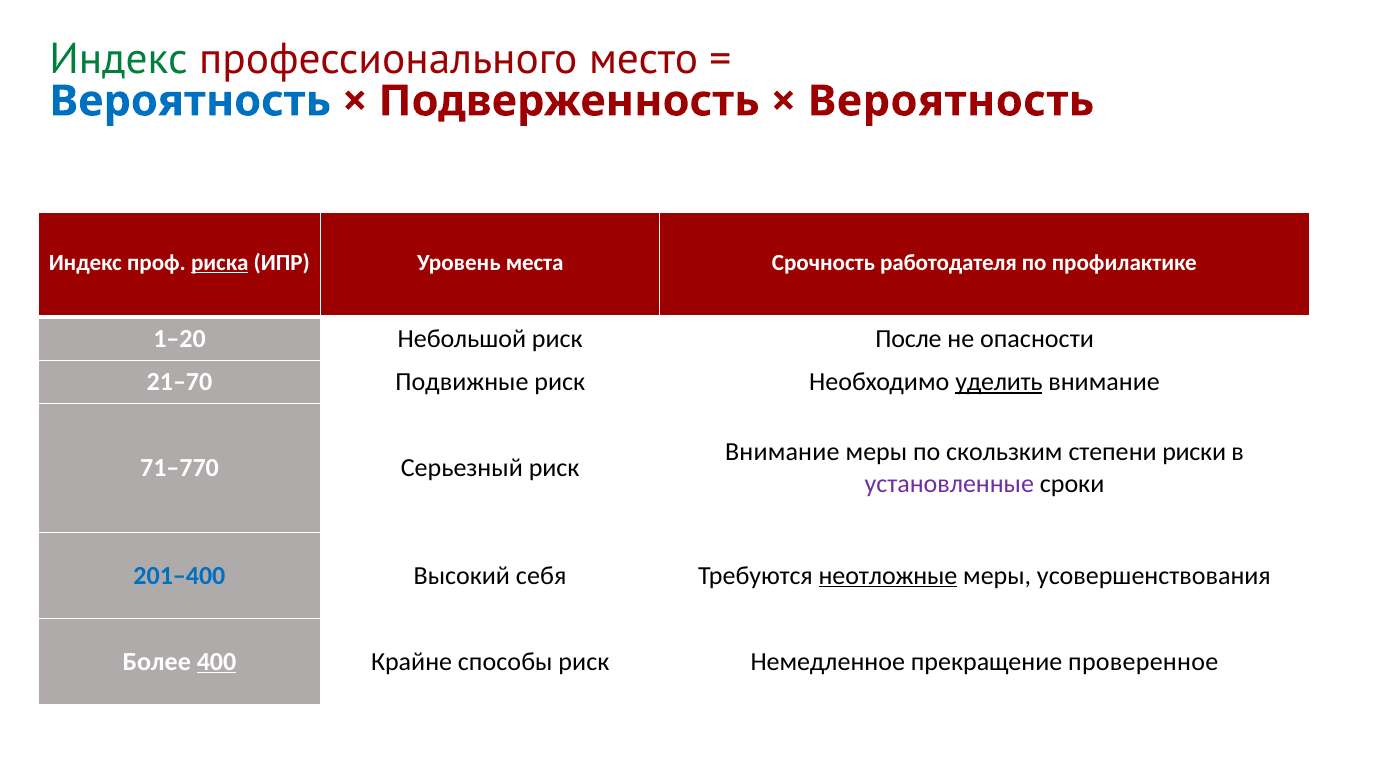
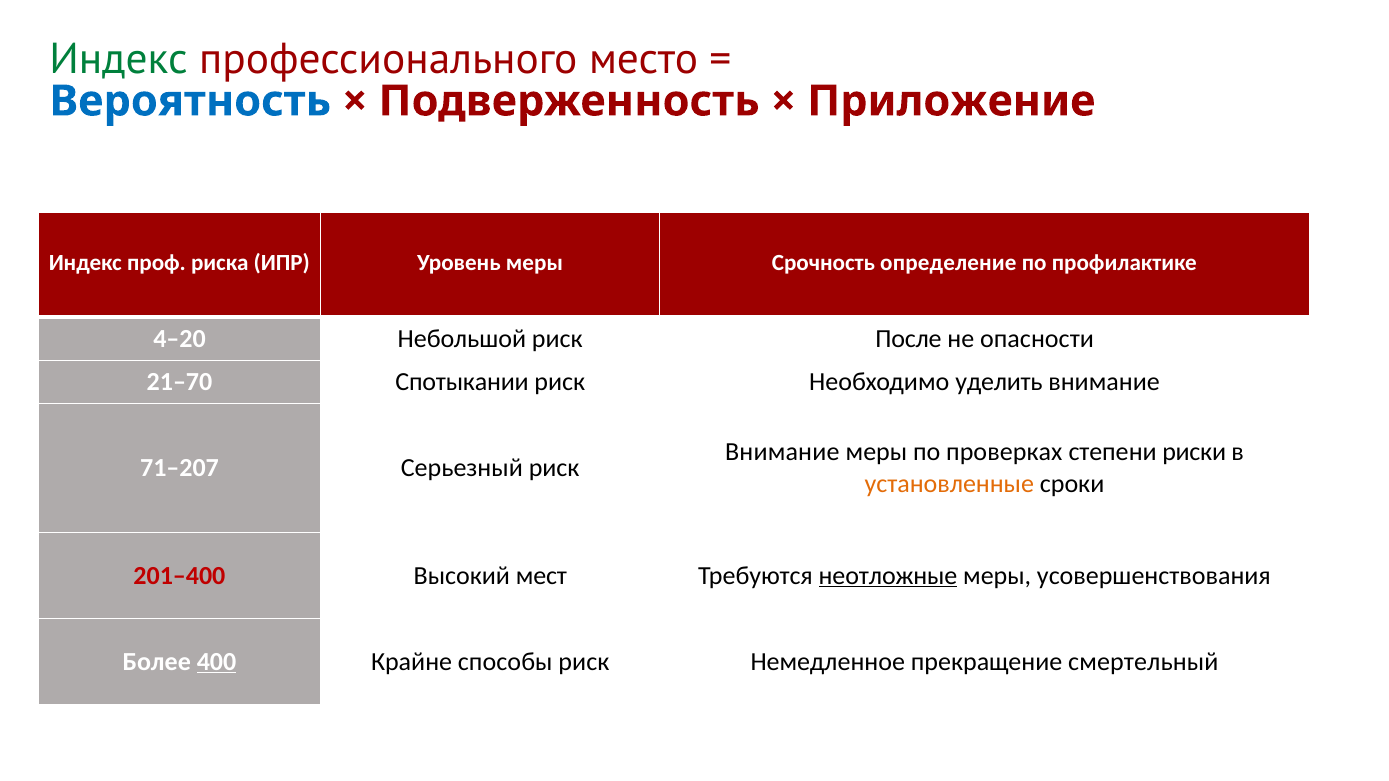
Вероятность at (951, 101): Вероятность -> Приложение
риска underline: present -> none
Уровень места: места -> меры
работодателя: работодателя -> определение
1–20: 1–20 -> 4–20
Подвижные: Подвижные -> Спотыкании
уделить underline: present -> none
скользким: скользким -> проверках
71–770: 71–770 -> 71–207
установленные colour: purple -> orange
201–400 colour: blue -> red
себя: себя -> мест
проверенное: проверенное -> смертельный
